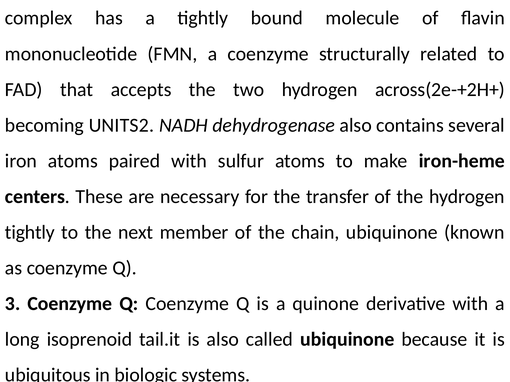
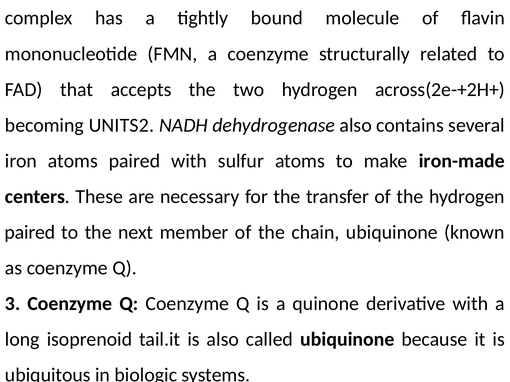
iron-heme: iron-heme -> iron-made
tightly at (30, 232): tightly -> paired
